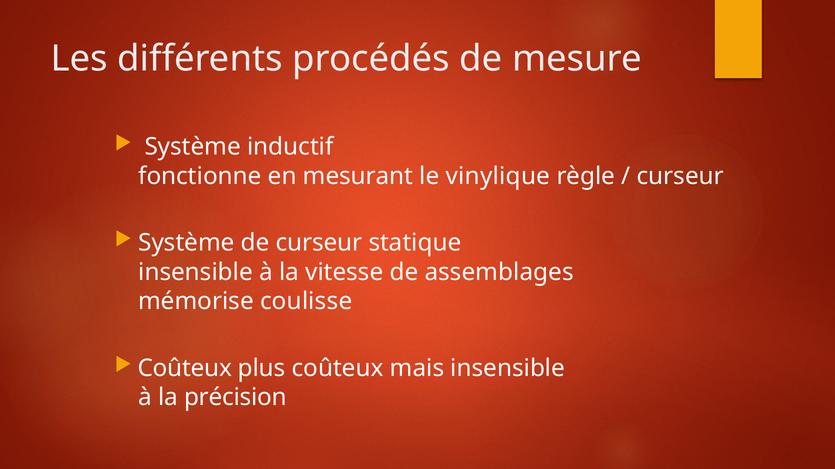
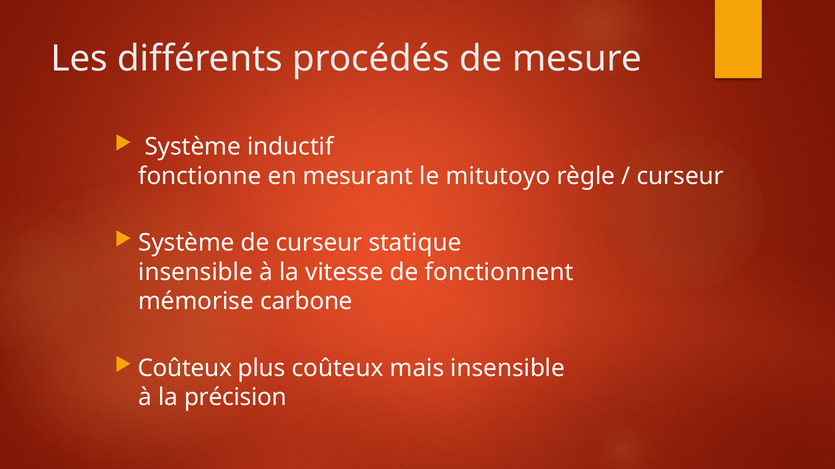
vinylique: vinylique -> mitutoyo
assemblages: assemblages -> fonctionnent
coulisse: coulisse -> carbone
